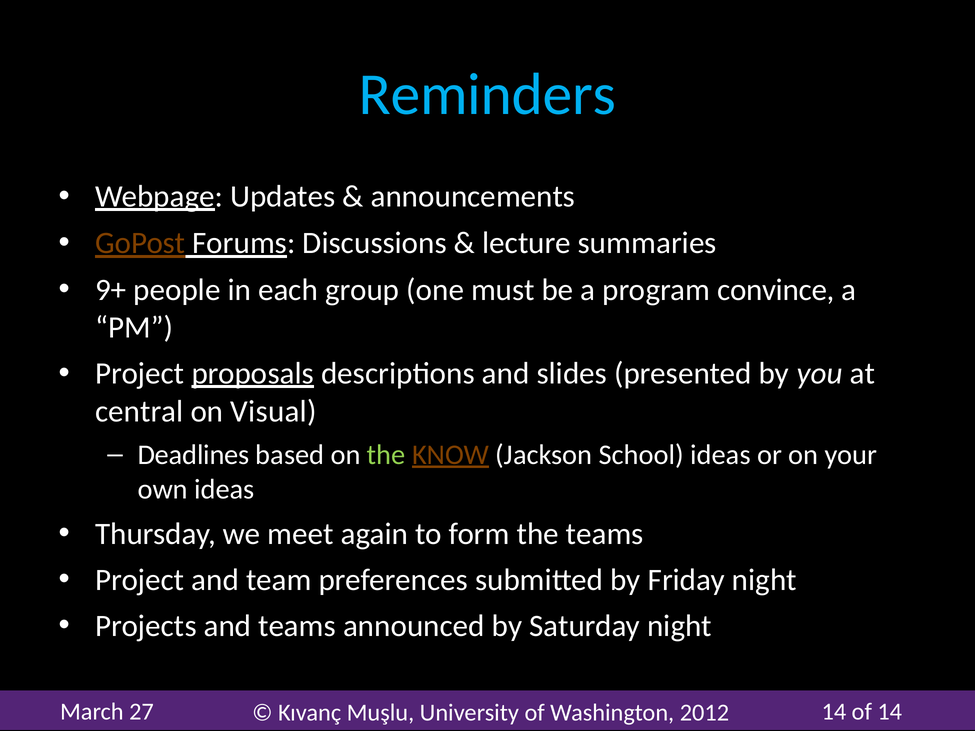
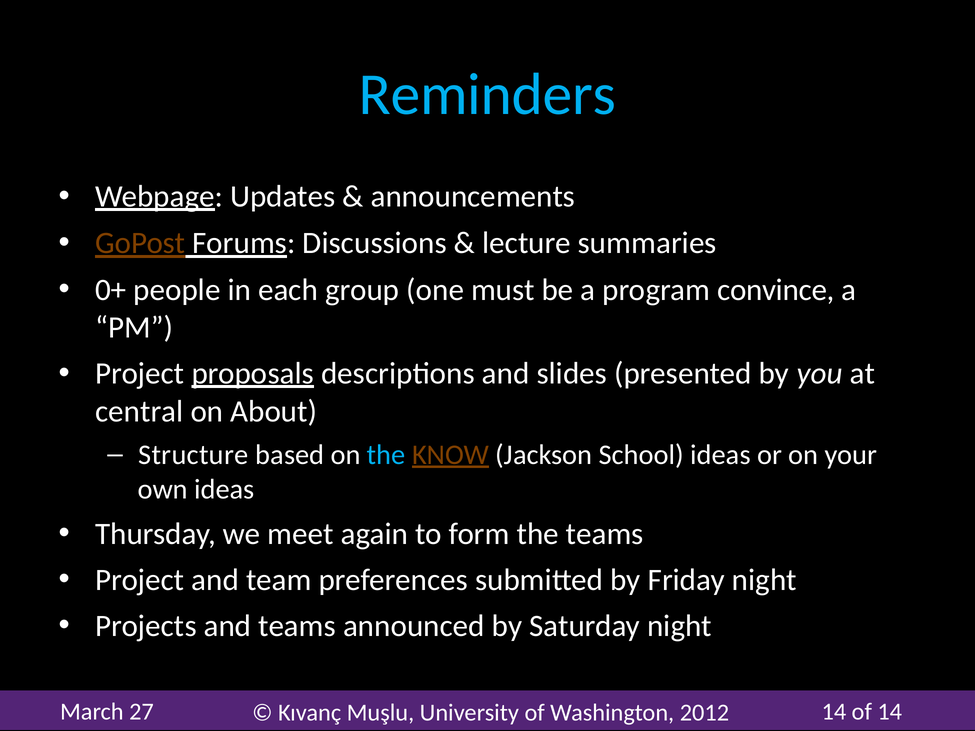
9+: 9+ -> 0+
Visual: Visual -> About
Deadlines: Deadlines -> Structure
the at (386, 455) colour: light green -> light blue
